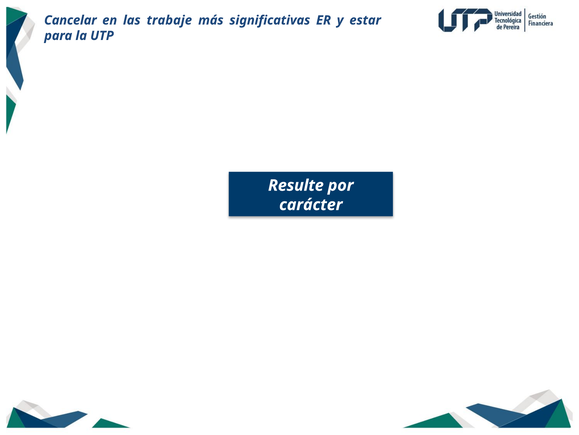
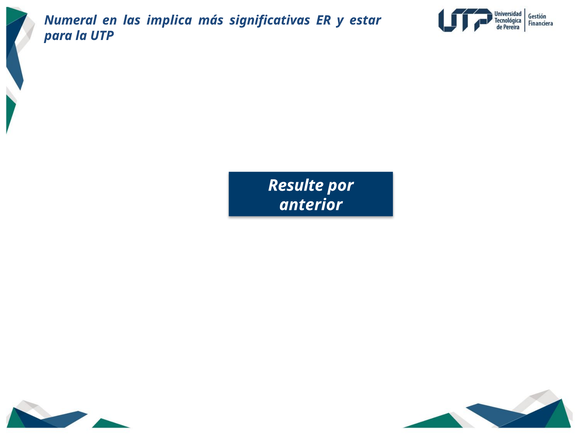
Cancelar: Cancelar -> Numeral
trabaje: trabaje -> implica
carácter: carácter -> anterior
